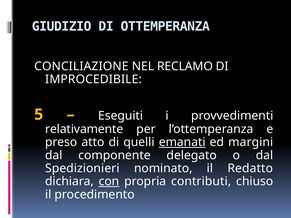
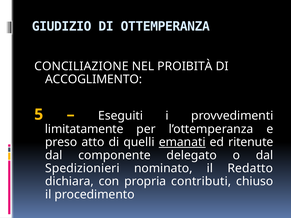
RECLAMO: RECLAMO -> PROIBITÀ
IMPROCEDIBILE: IMPROCEDIBILE -> ACCOGLIMENTO
relativamente: relativamente -> limitatamente
margini: margini -> ritenute
con underline: present -> none
